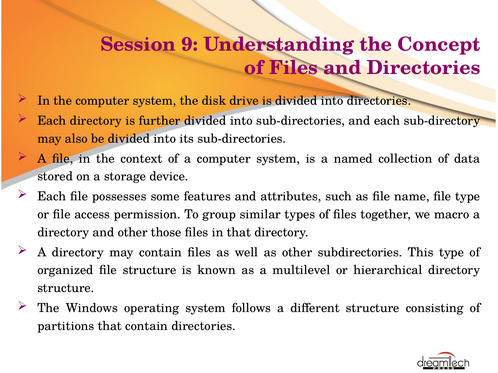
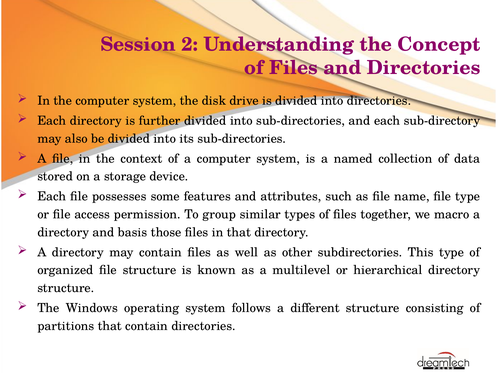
9: 9 -> 2
and other: other -> basis
